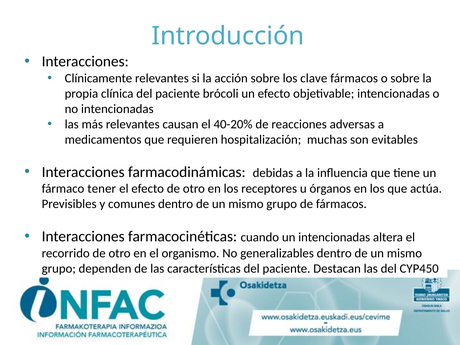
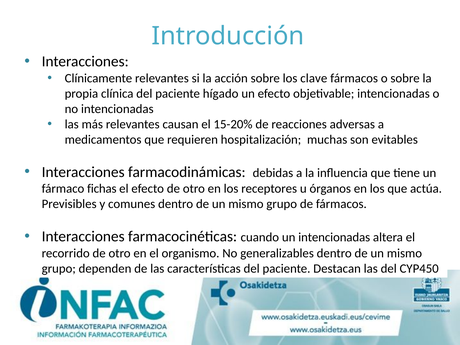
brócoli: brócoli -> hígado
40-20%: 40-20% -> 15-20%
tener: tener -> fichas
